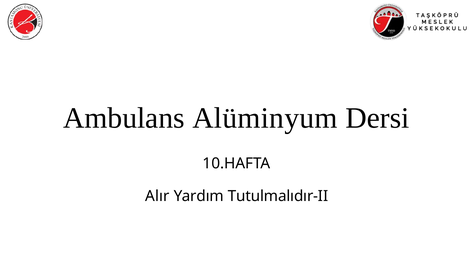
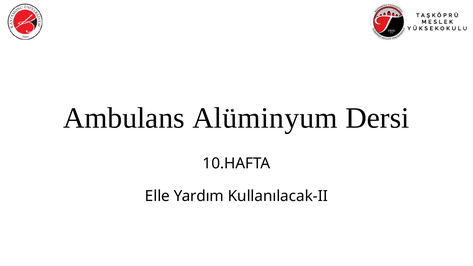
Alır: Alır -> Elle
Tutulmalıdır-II: Tutulmalıdır-II -> Kullanılacak-II
